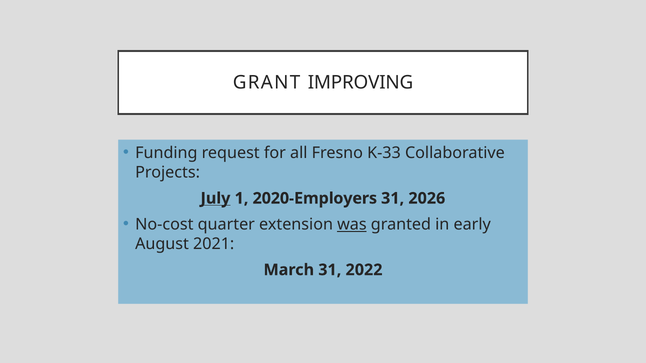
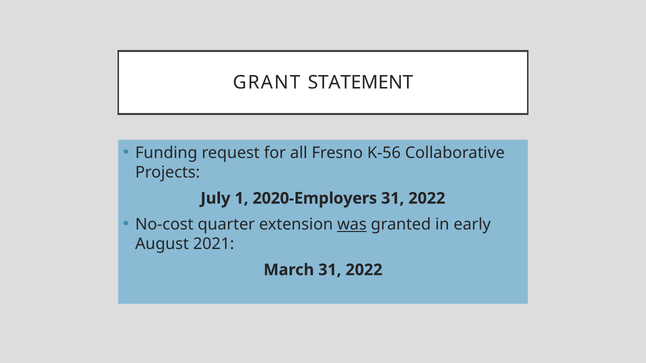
IMPROVING: IMPROVING -> STATEMENT
K-33: K-33 -> K-56
July underline: present -> none
2026 at (427, 199): 2026 -> 2022
